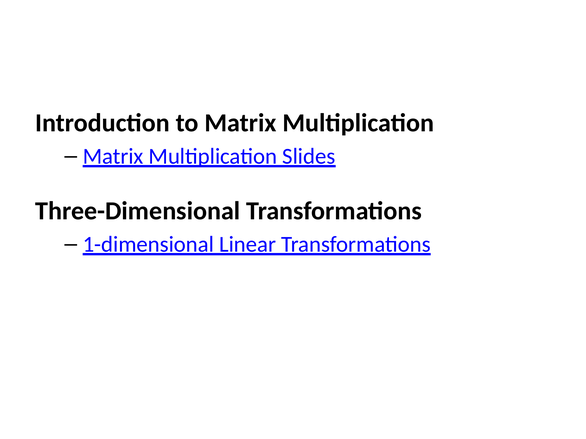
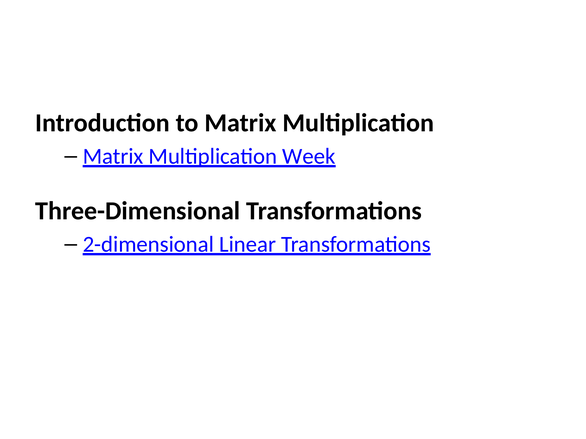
Slides: Slides -> Week
1-dimensional: 1-dimensional -> 2-dimensional
